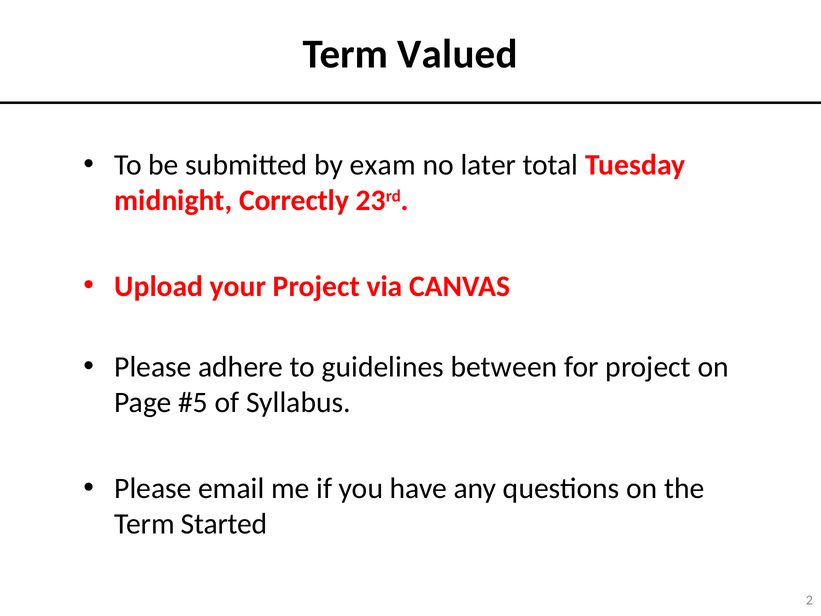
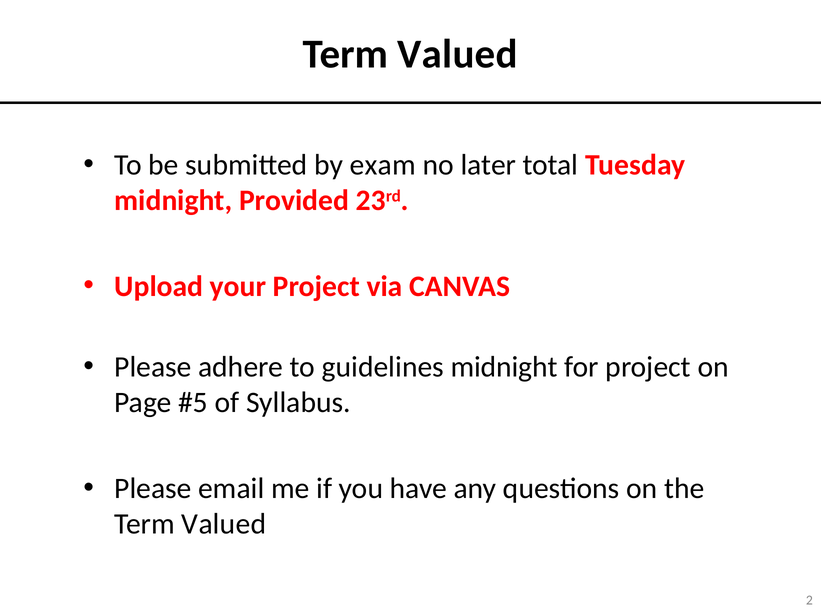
Correctly: Correctly -> Provided
guidelines between: between -> midnight
Started at (224, 524): Started -> Valued
